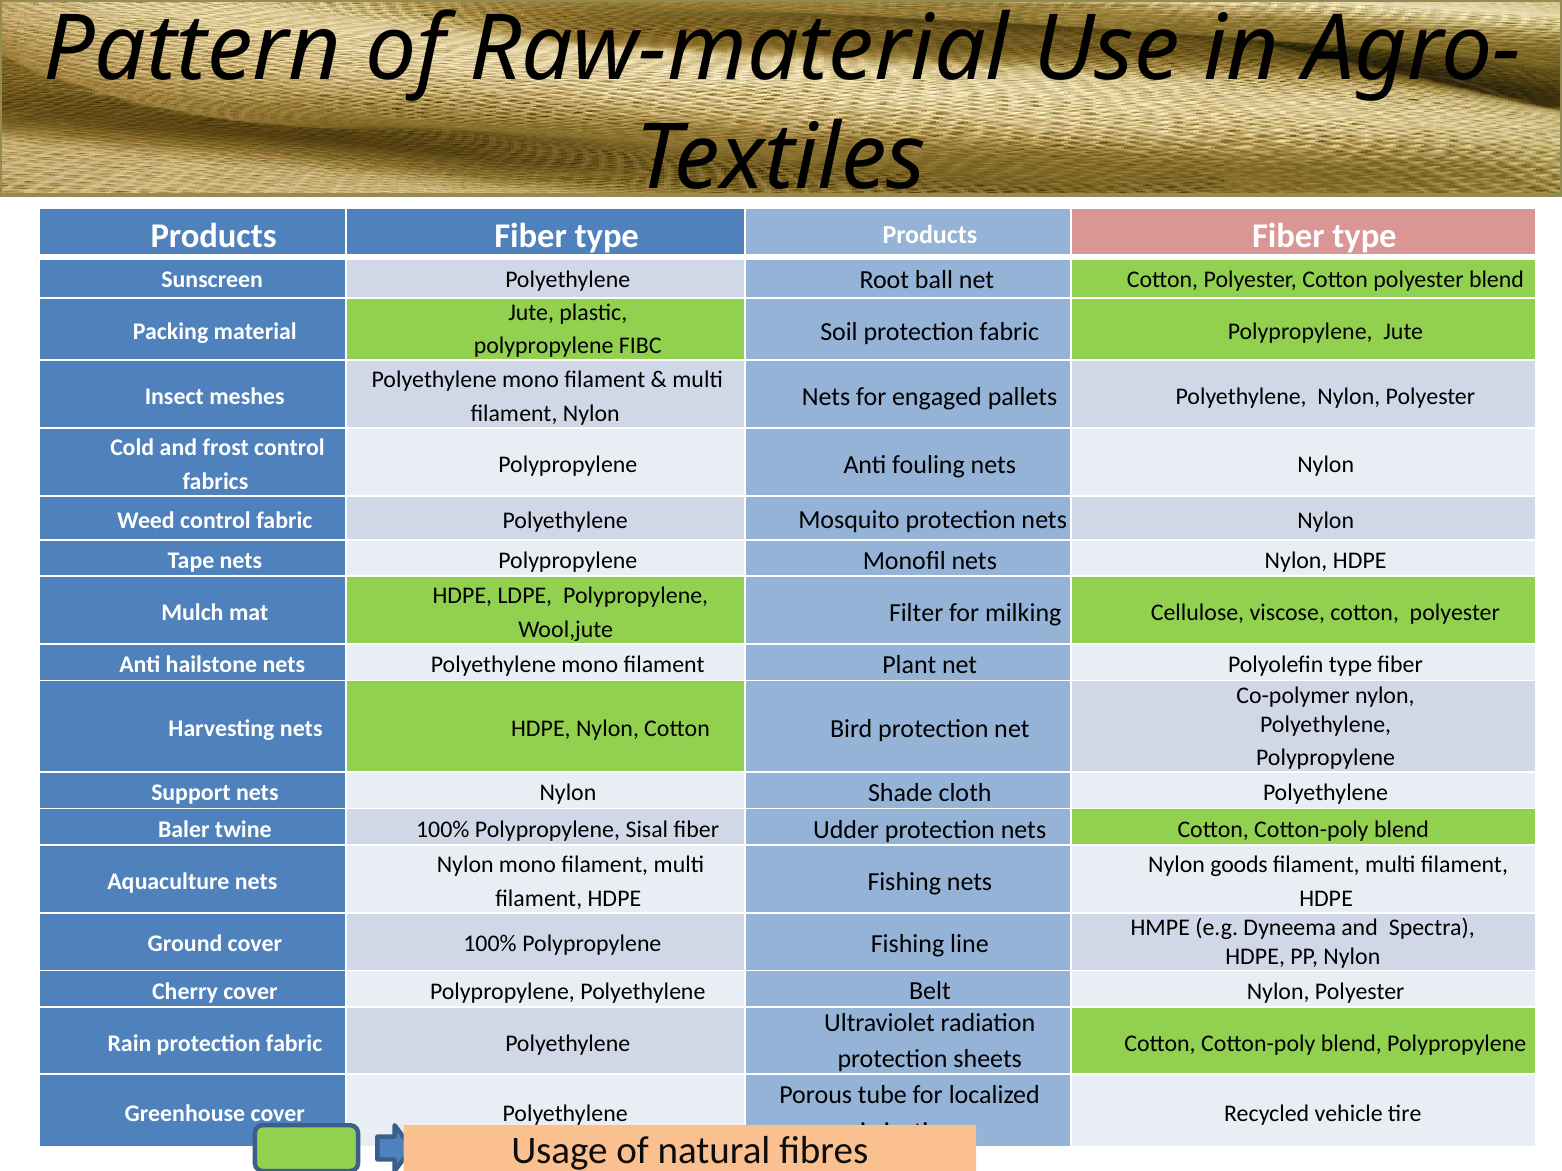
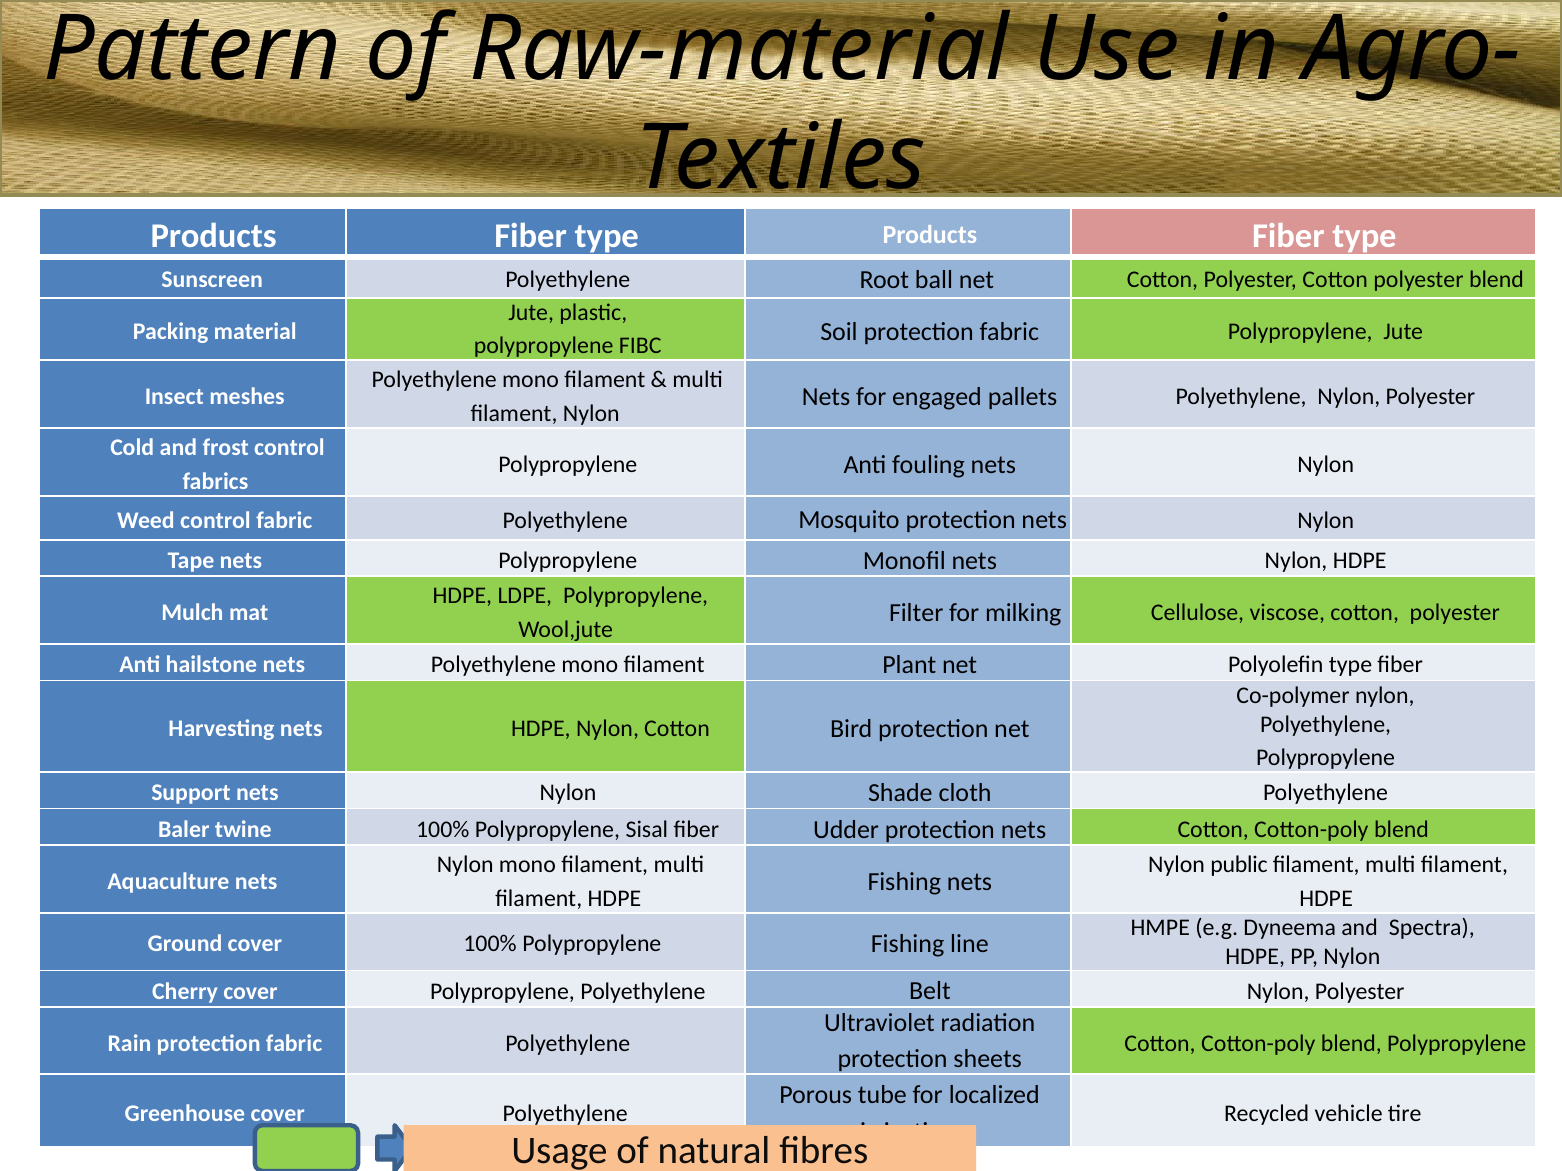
goods: goods -> public
